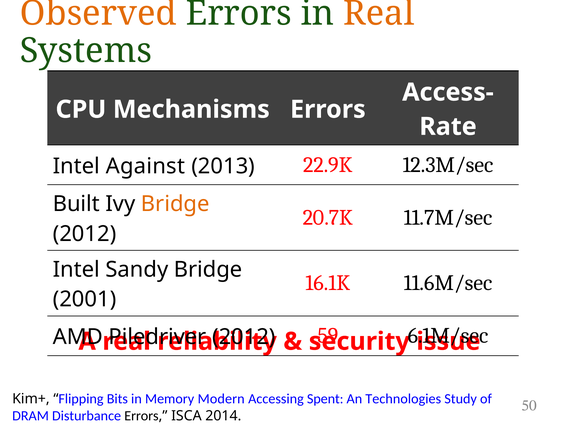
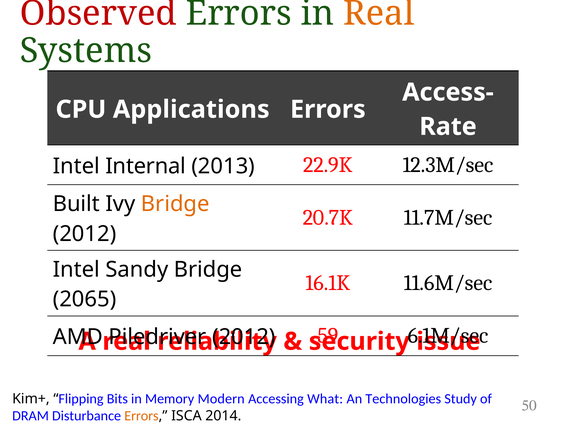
Observed colour: orange -> red
Mechanisms: Mechanisms -> Applications
Against: Against -> Internal
2001: 2001 -> 2065
Spent: Spent -> What
Errors at (141, 415) colour: black -> orange
